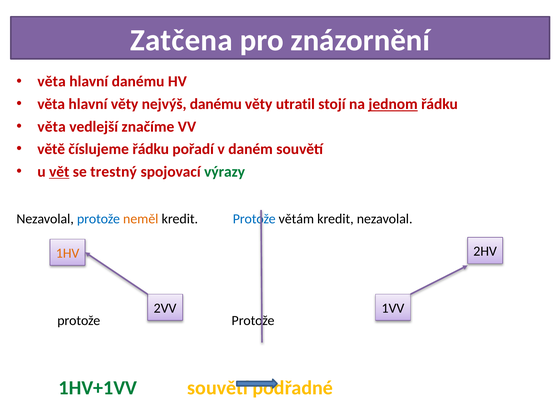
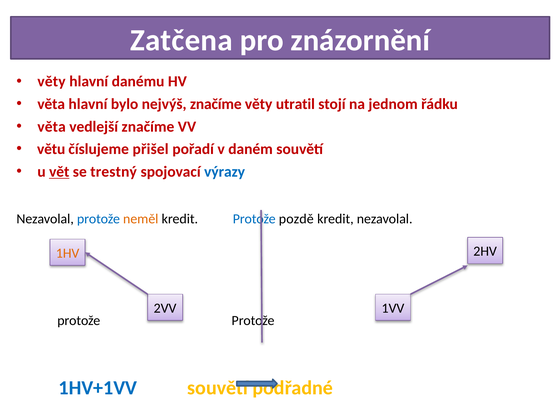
věta at (52, 82): věta -> věty
hlavní věty: věty -> bylo
nejvýš danému: danému -> značíme
jednom underline: present -> none
větě: větě -> větu
číslujeme řádku: řádku -> přišel
výrazy colour: green -> blue
větám: větám -> pozdě
1HV+1VV colour: green -> blue
